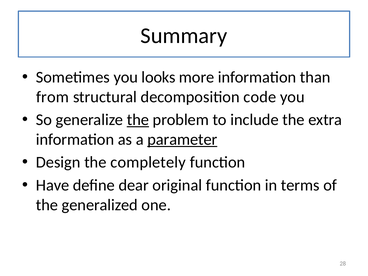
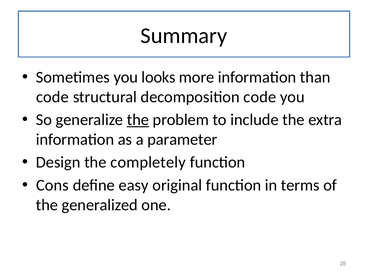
from at (53, 97): from -> code
parameter underline: present -> none
Have: Have -> Cons
dear: dear -> easy
